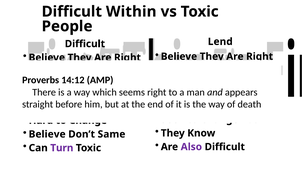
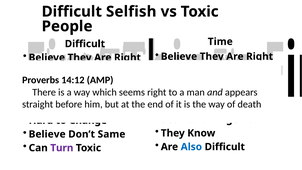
Within: Within -> Selfish
Lend: Lend -> Time
Also colour: purple -> blue
